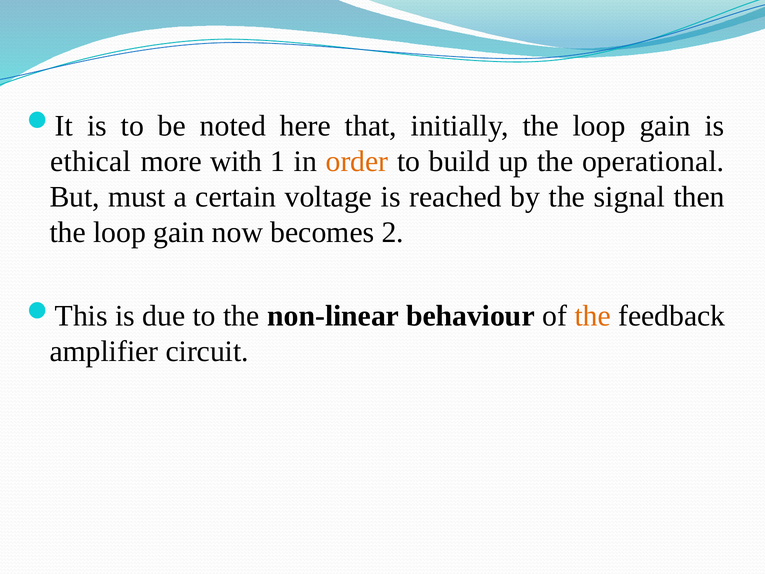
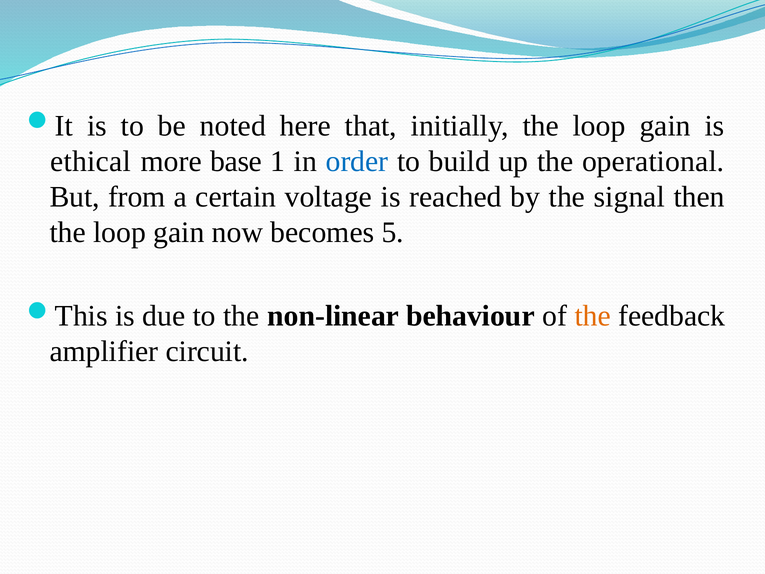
with: with -> base
order colour: orange -> blue
must: must -> from
2: 2 -> 5
